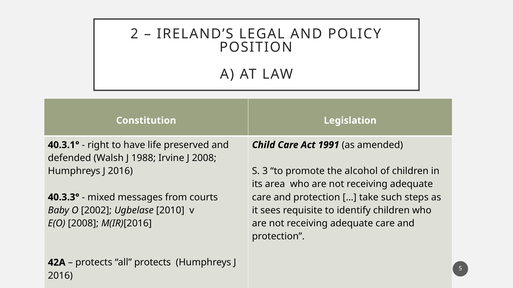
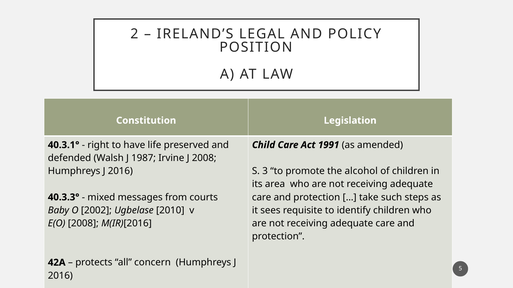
1988: 1988 -> 1987
all protects: protects -> concern
